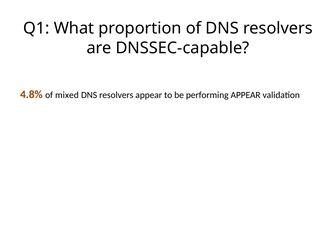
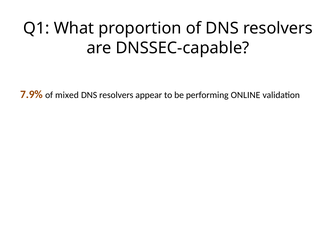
4.8%: 4.8% -> 7.9%
performing APPEAR: APPEAR -> ONLINE
